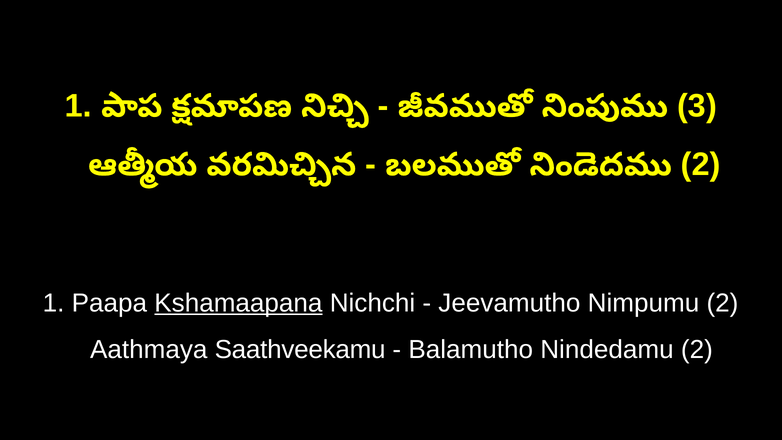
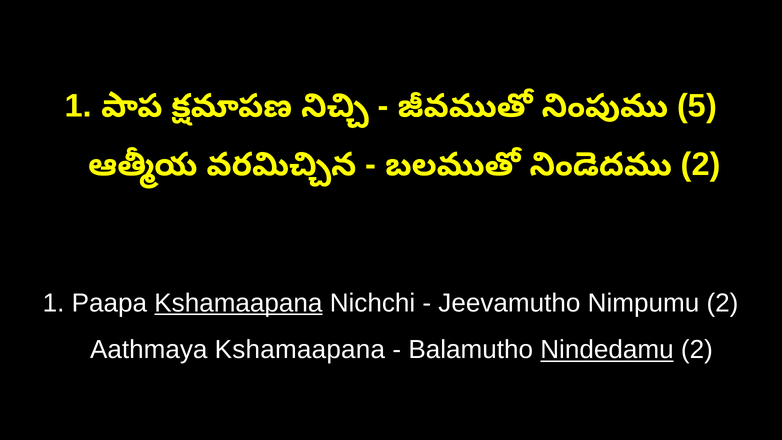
3: 3 -> 5
Aathmaya Saathveekamu: Saathveekamu -> Kshamaapana
Nindedamu underline: none -> present
